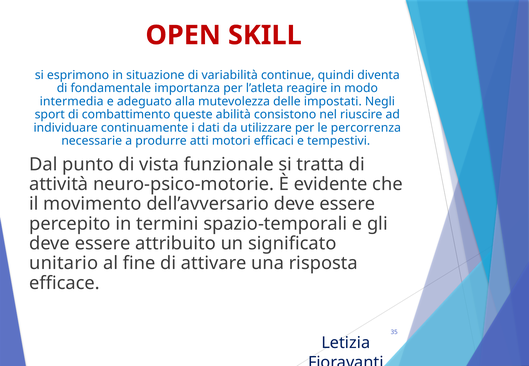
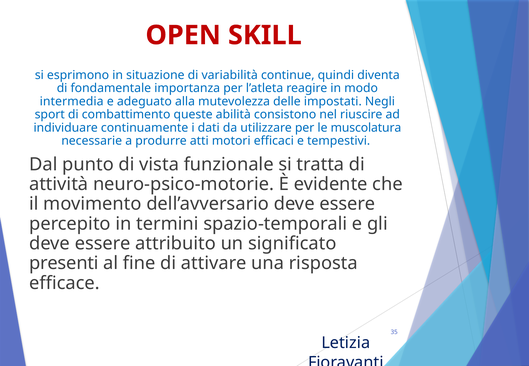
percorrenza: percorrenza -> muscolatura
unitario: unitario -> presenti
